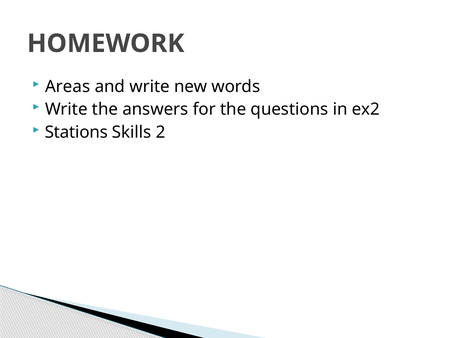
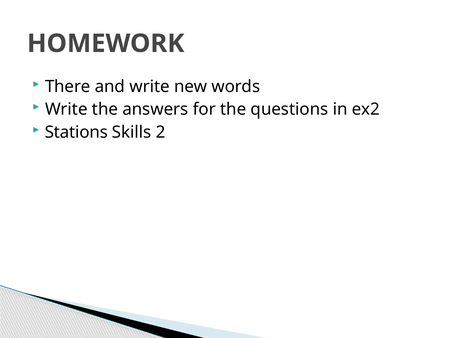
Areas: Areas -> There
